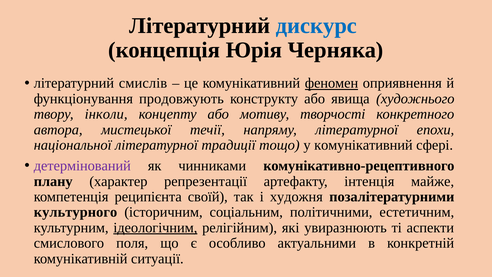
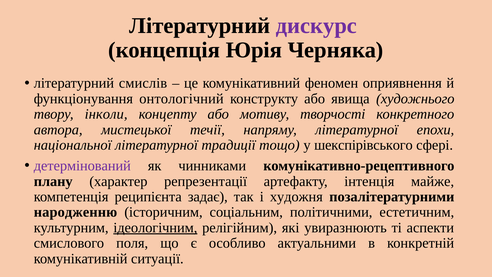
дискурс colour: blue -> purple
феномен underline: present -> none
продовжують: продовжують -> онтологічний
у комунікативний: комунікативний -> шекспірівського
своїй: своїй -> задає
культурного: культурного -> народженню
